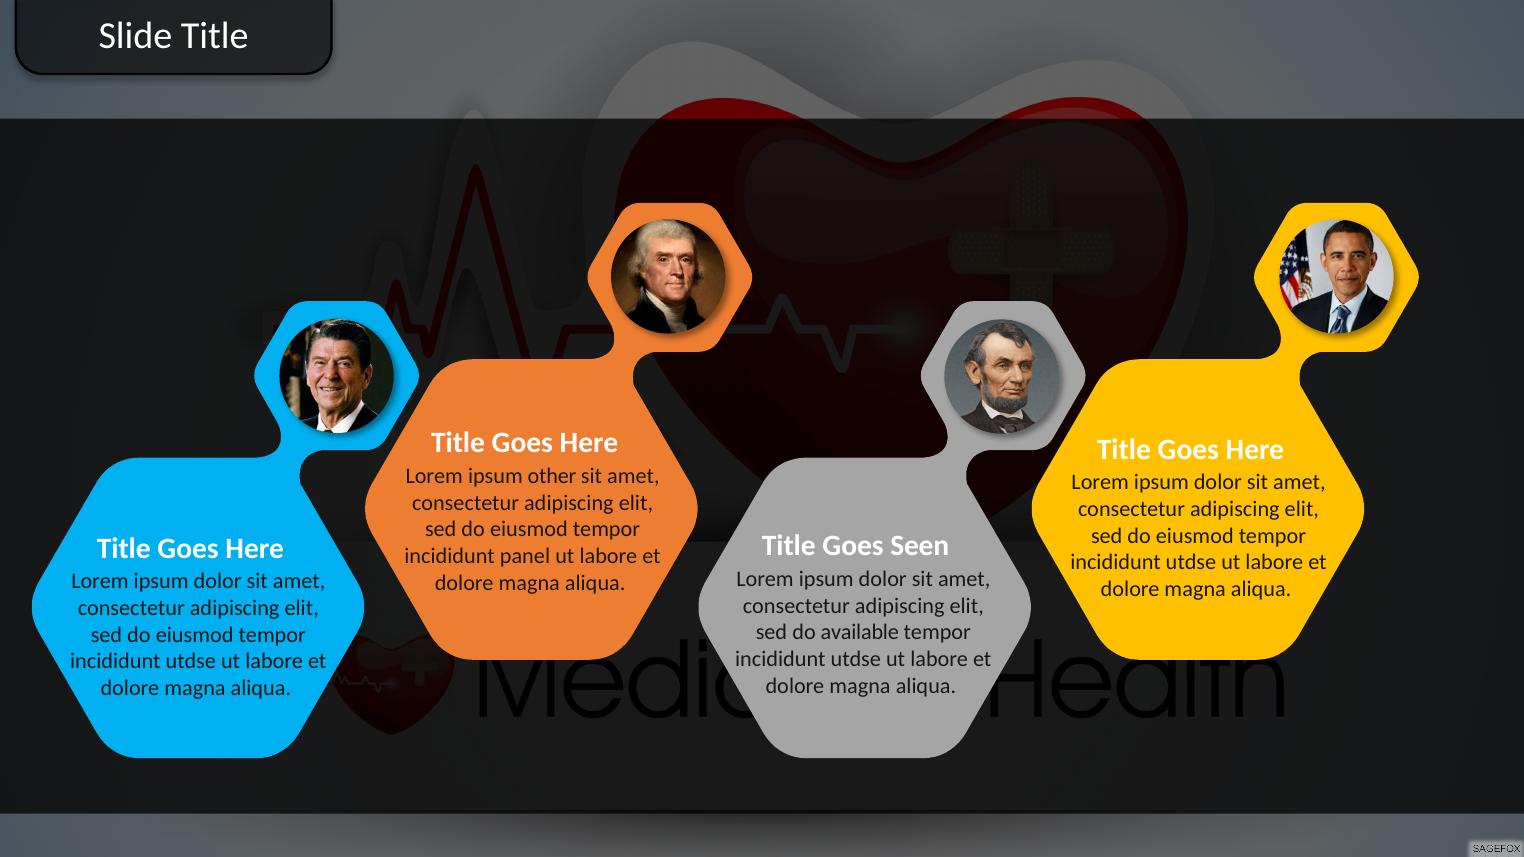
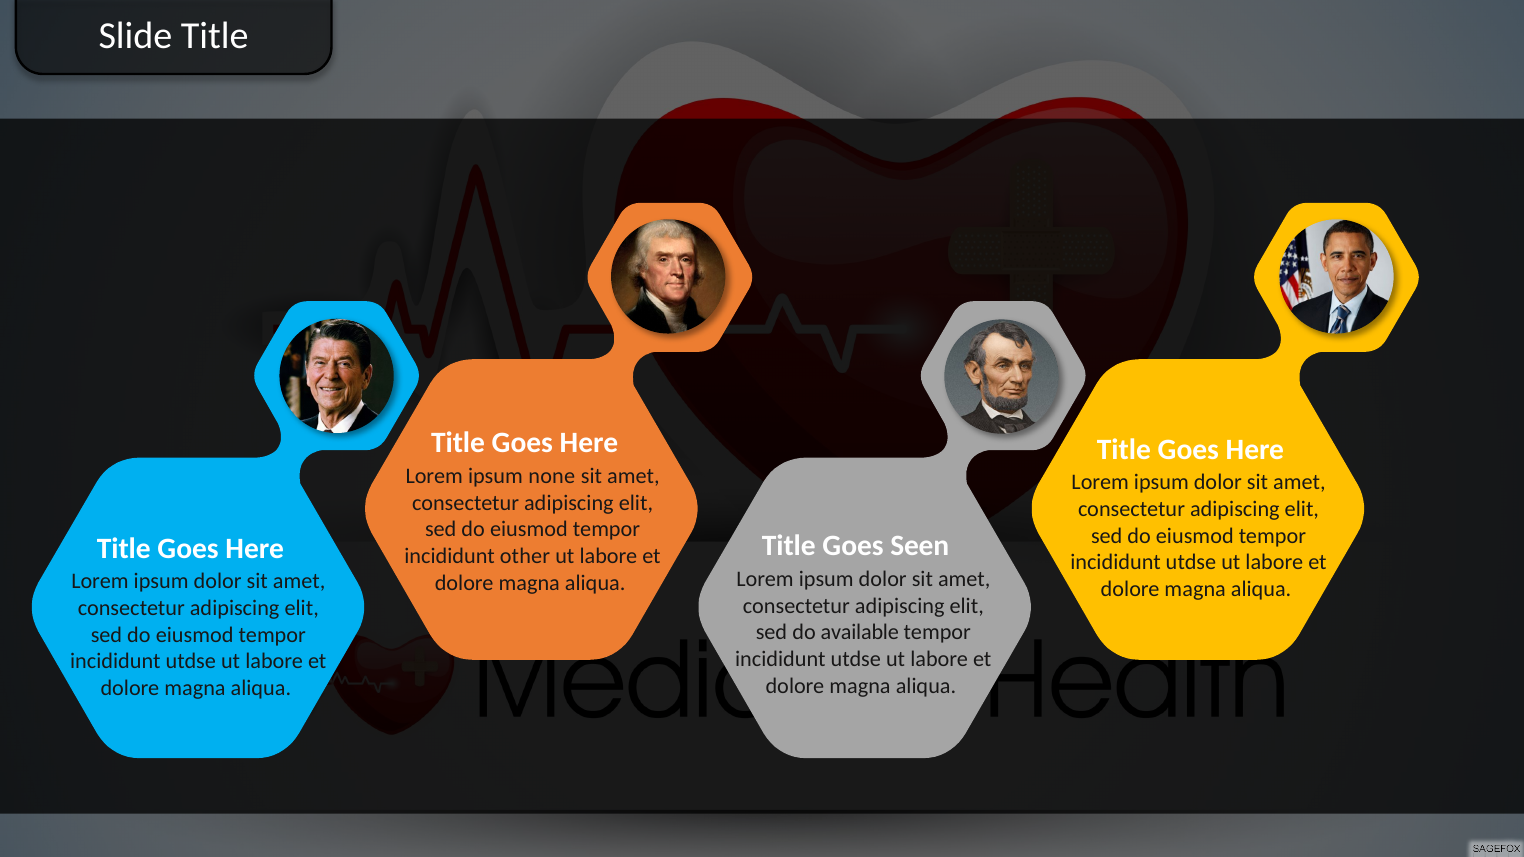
other: other -> none
panel: panel -> other
